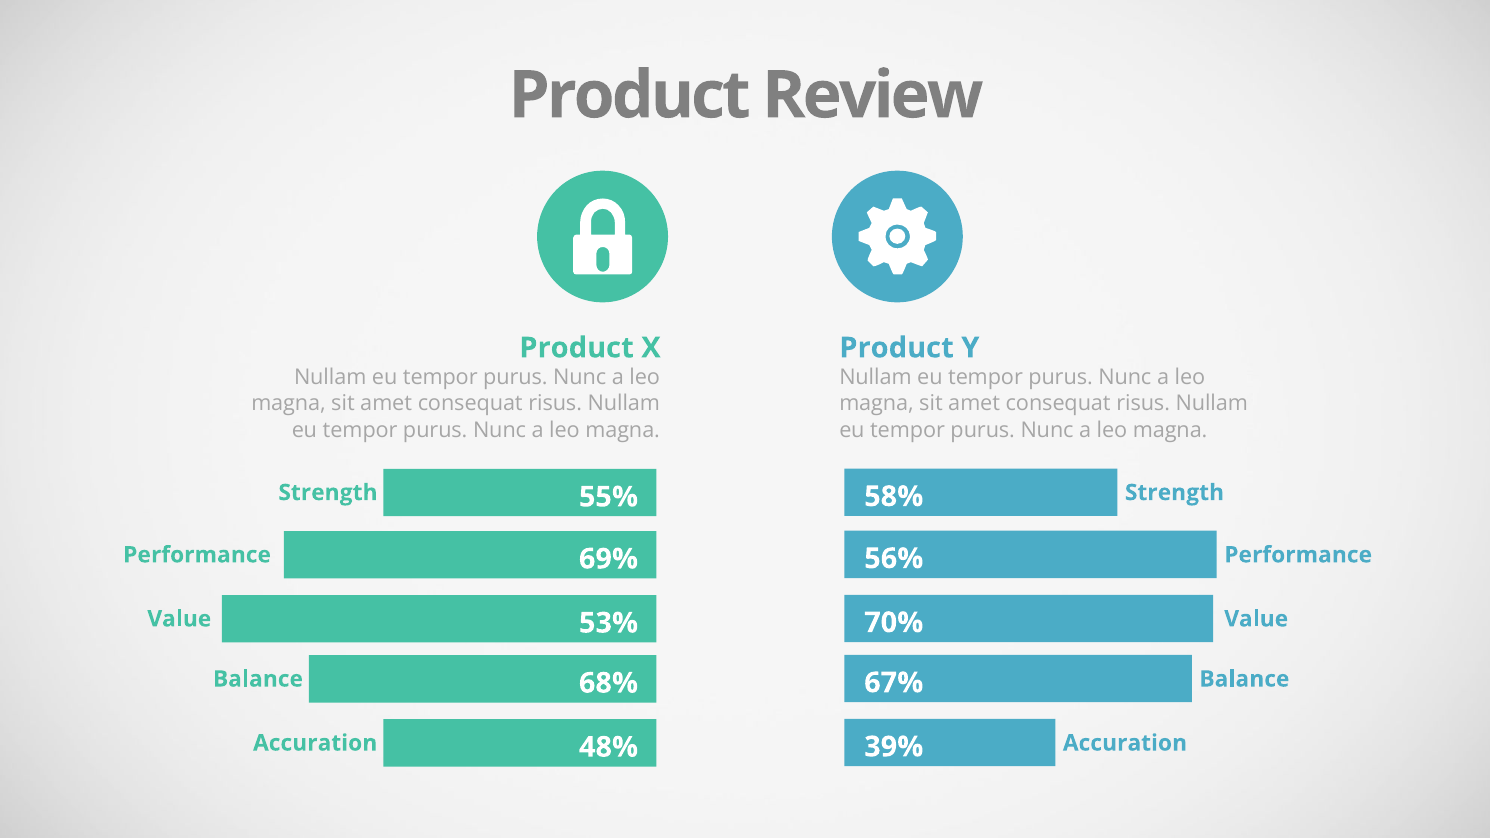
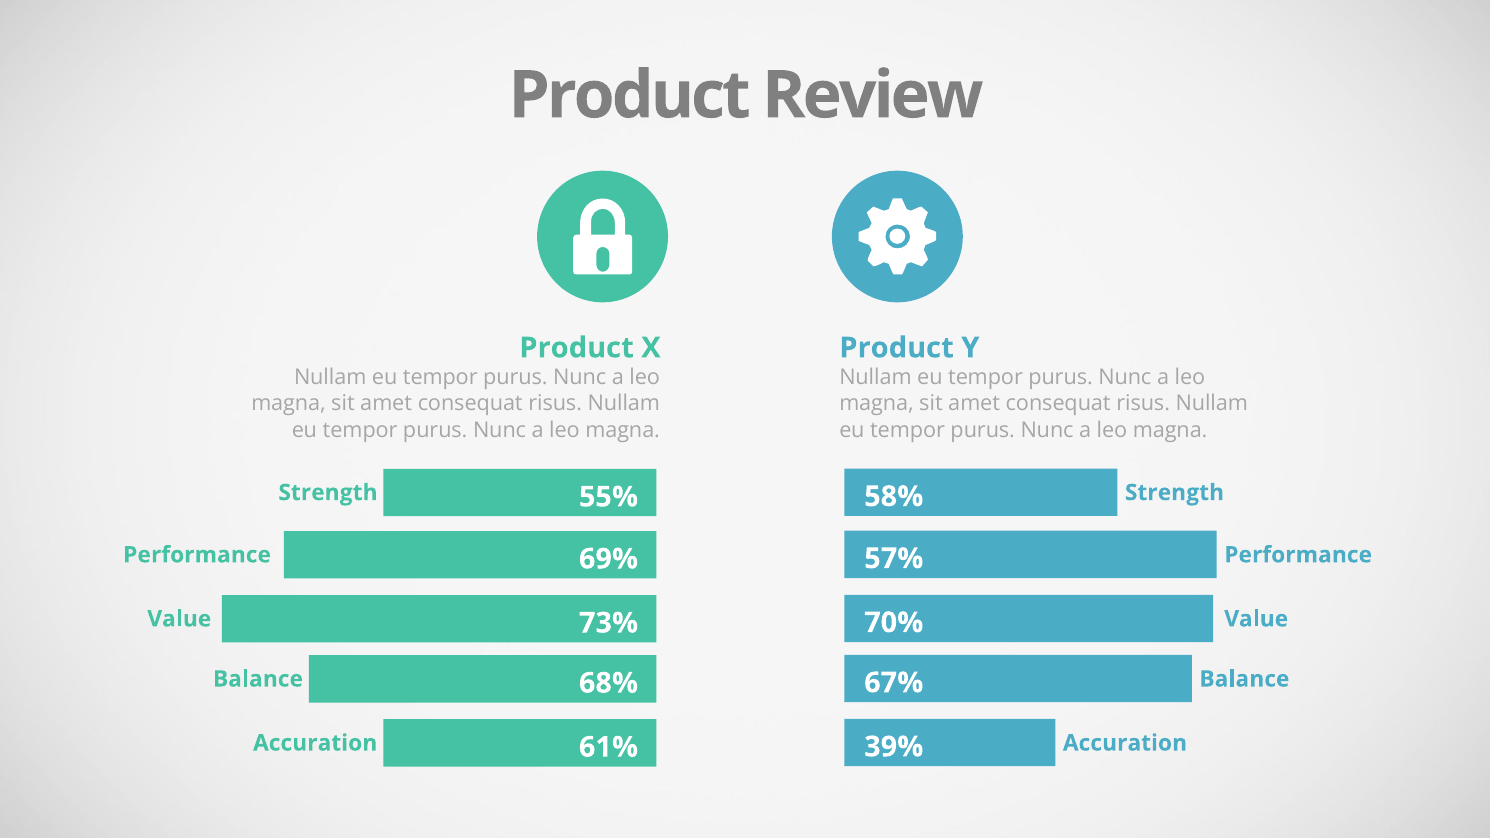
56%: 56% -> 57%
53%: 53% -> 73%
48%: 48% -> 61%
